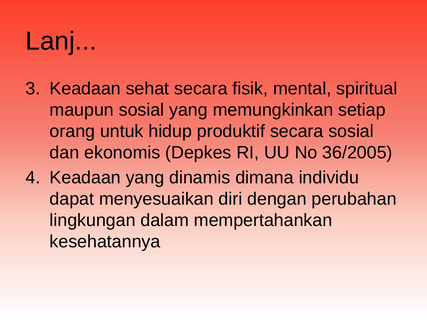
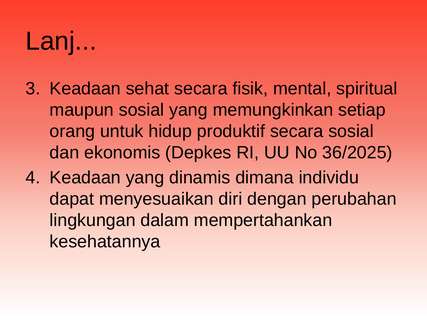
36/2005: 36/2005 -> 36/2025
